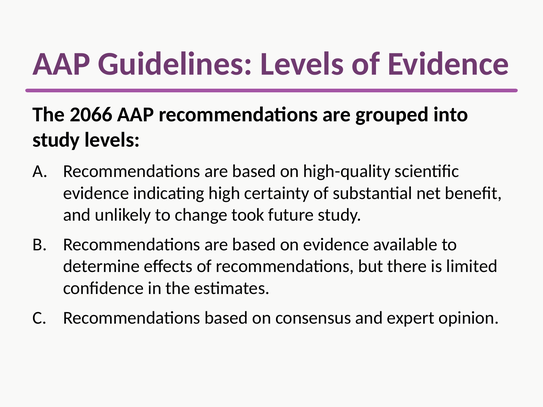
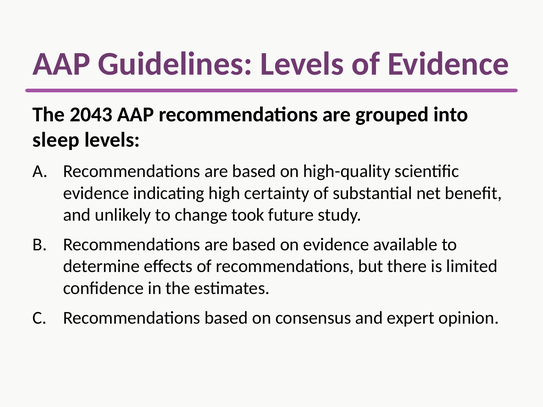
2066: 2066 -> 2043
study at (56, 140): study -> sleep
